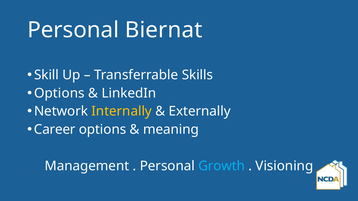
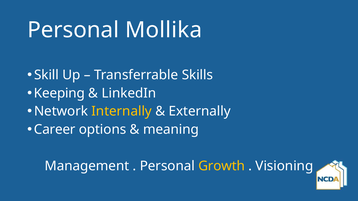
Biernat: Biernat -> Mollika
Options at (59, 93): Options -> Keeping
Growth colour: light blue -> yellow
